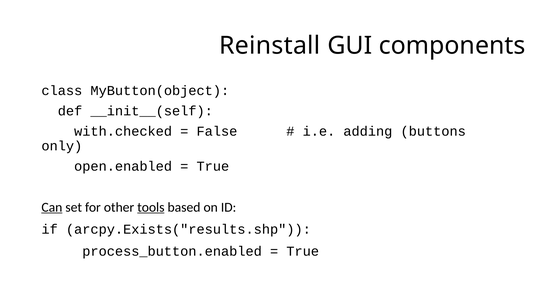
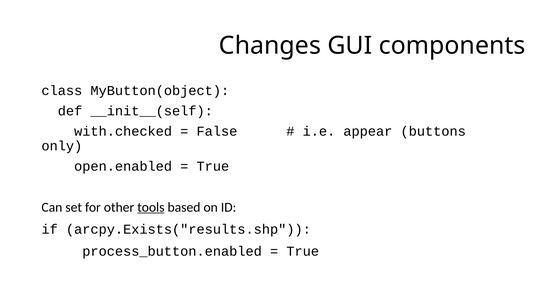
Reinstall: Reinstall -> Changes
adding: adding -> appear
Can underline: present -> none
